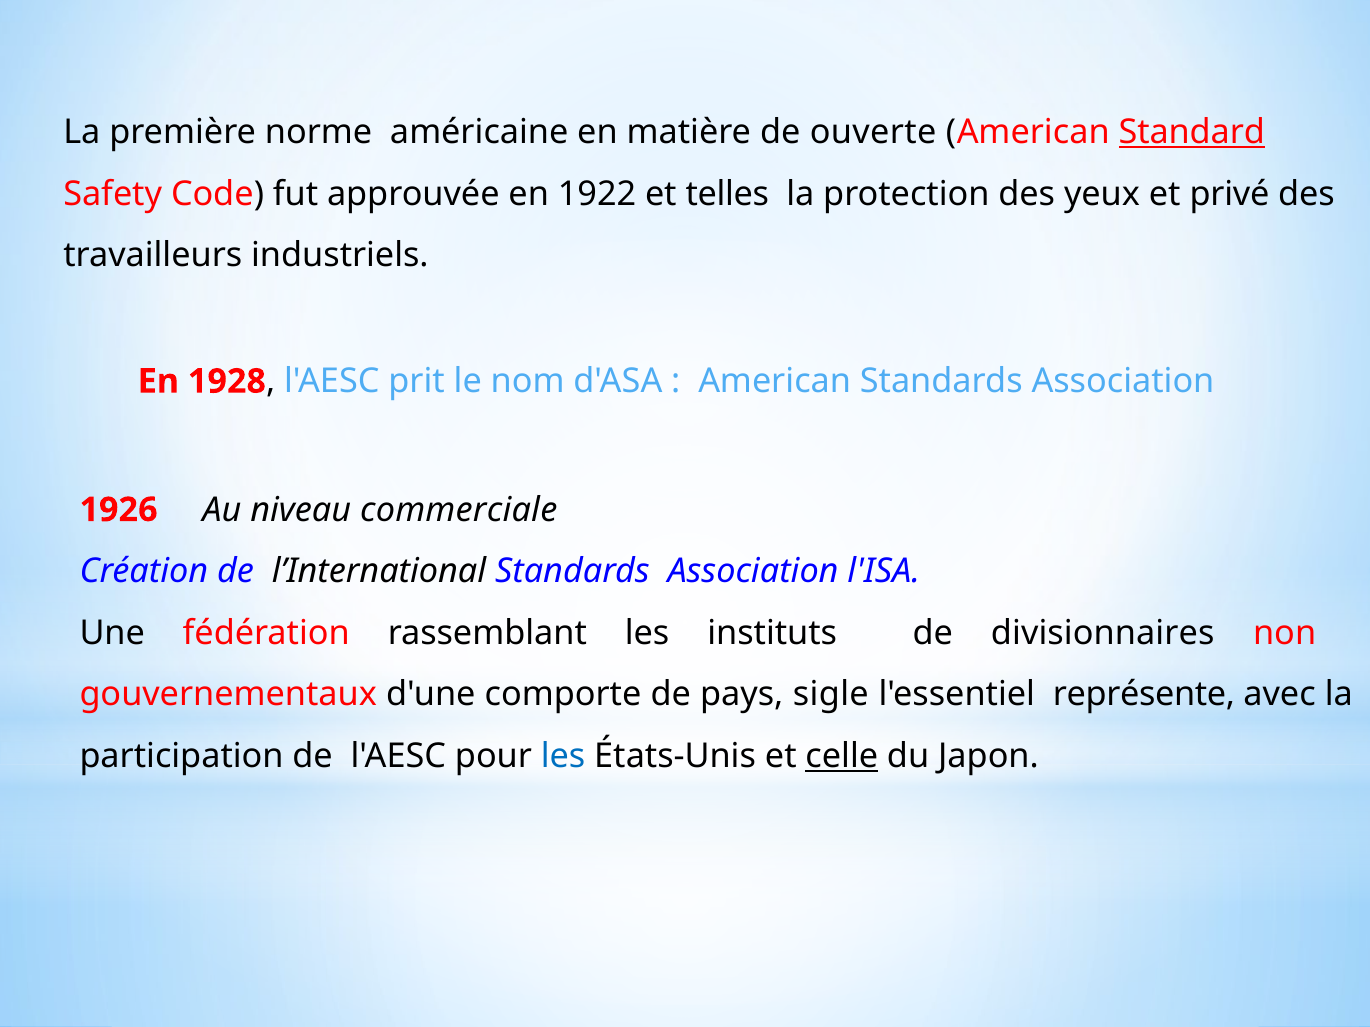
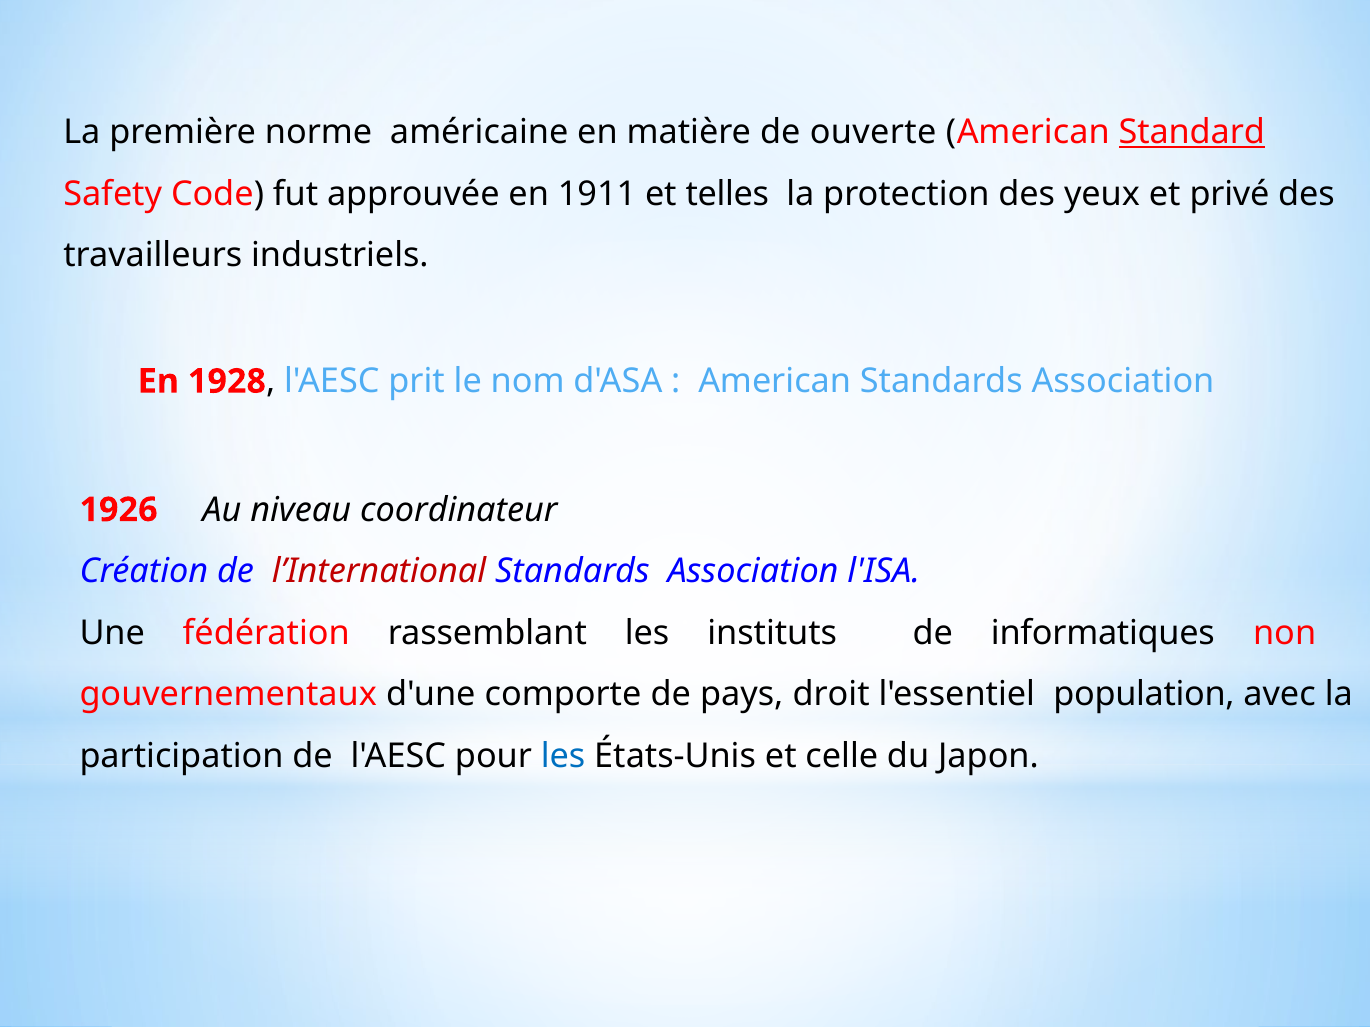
1922: 1922 -> 1911
commerciale: commerciale -> coordinateur
l’International colour: black -> red
divisionnaires: divisionnaires -> informatiques
sigle: sigle -> droit
représente: représente -> population
celle underline: present -> none
